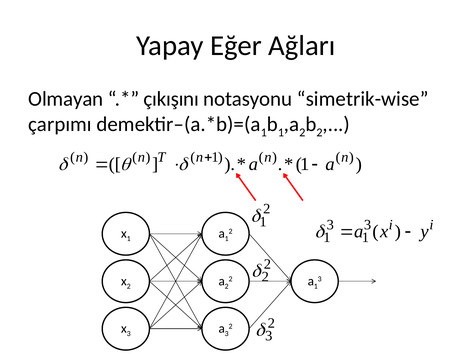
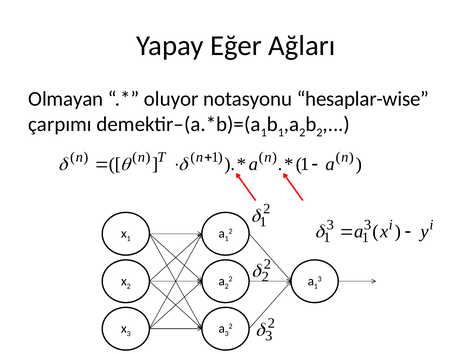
çıkışını: çıkışını -> oluyor
simetrik-wise: simetrik-wise -> hesaplar-wise
